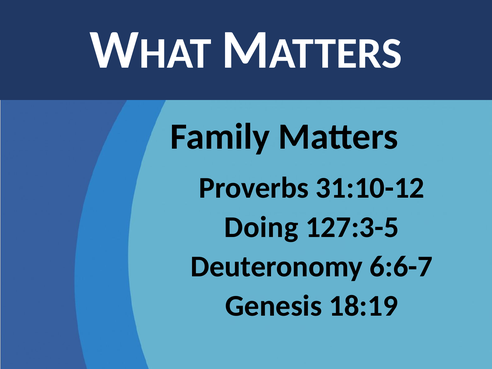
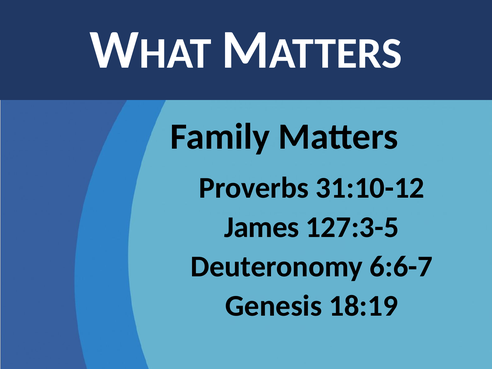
Doing: Doing -> James
